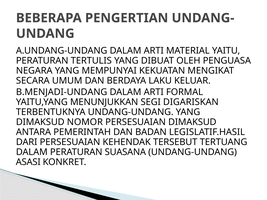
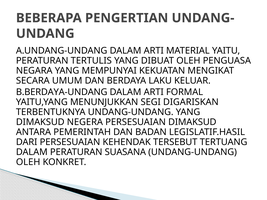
B.MENJADI-UNDANG: B.MENJADI-UNDANG -> B.BERDAYA-UNDANG
NOMOR: NOMOR -> NEGERA
ASASI at (28, 162): ASASI -> OLEH
